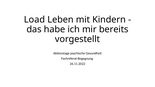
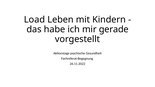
bereits: bereits -> gerade
